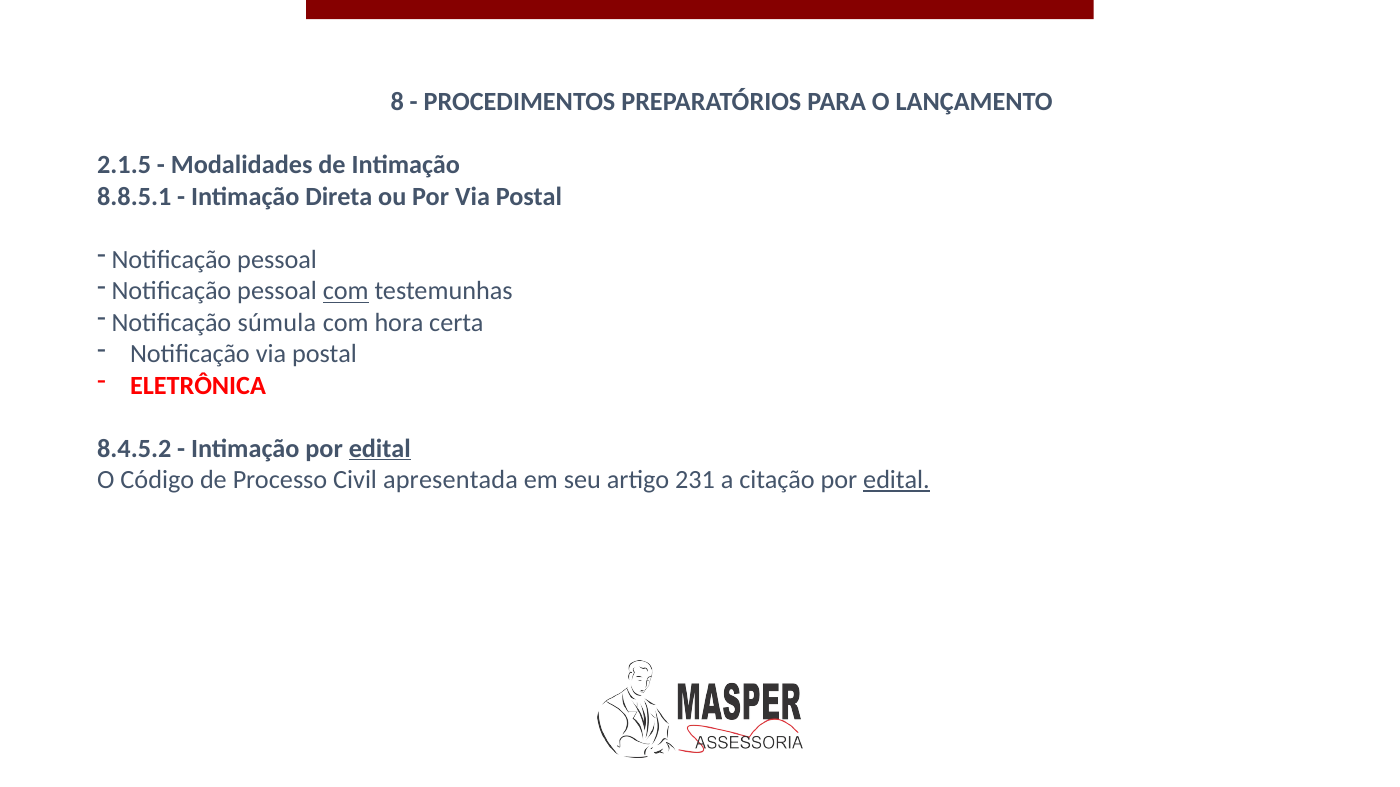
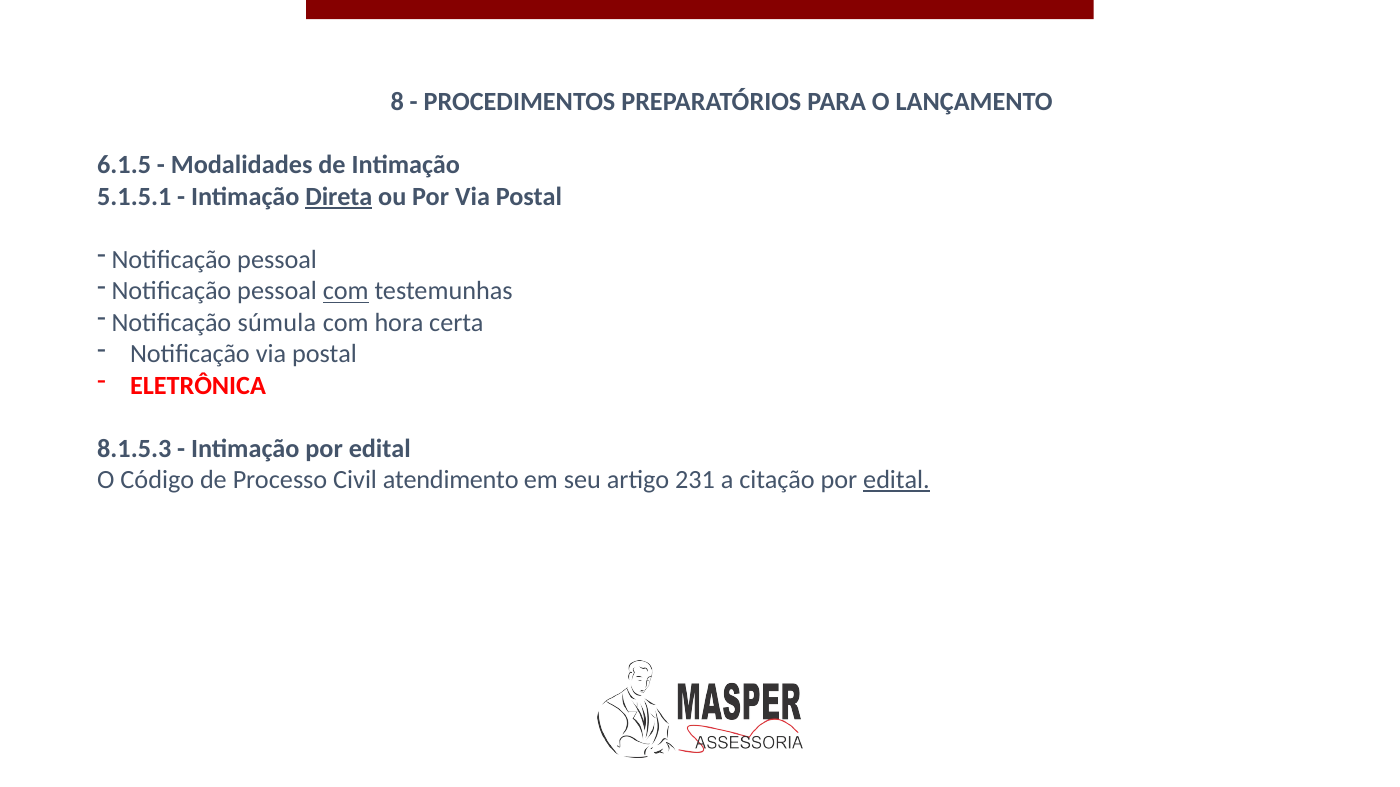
2.1.5: 2.1.5 -> 6.1.5
8.8.5.1: 8.8.5.1 -> 5.1.5.1
Direta underline: none -> present
8.4.5.2: 8.4.5.2 -> 8.1.5.3
edital at (380, 449) underline: present -> none
apresentada: apresentada -> atendimento
